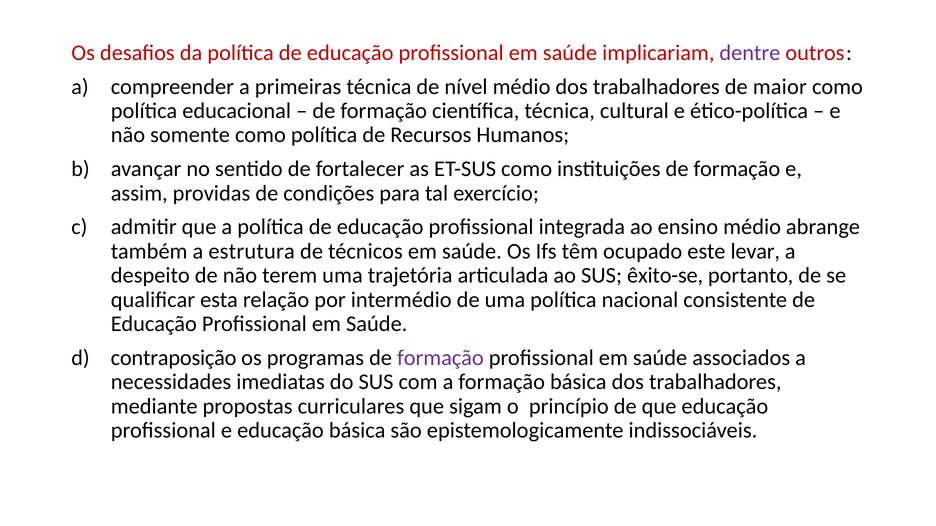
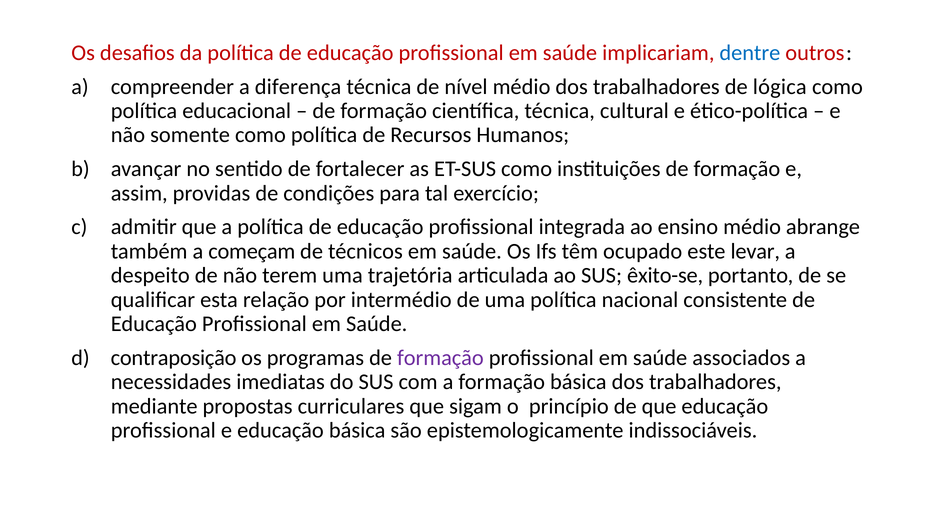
dentre colour: purple -> blue
primeiras: primeiras -> diferença
maior: maior -> lógica
estrutura: estrutura -> começam
